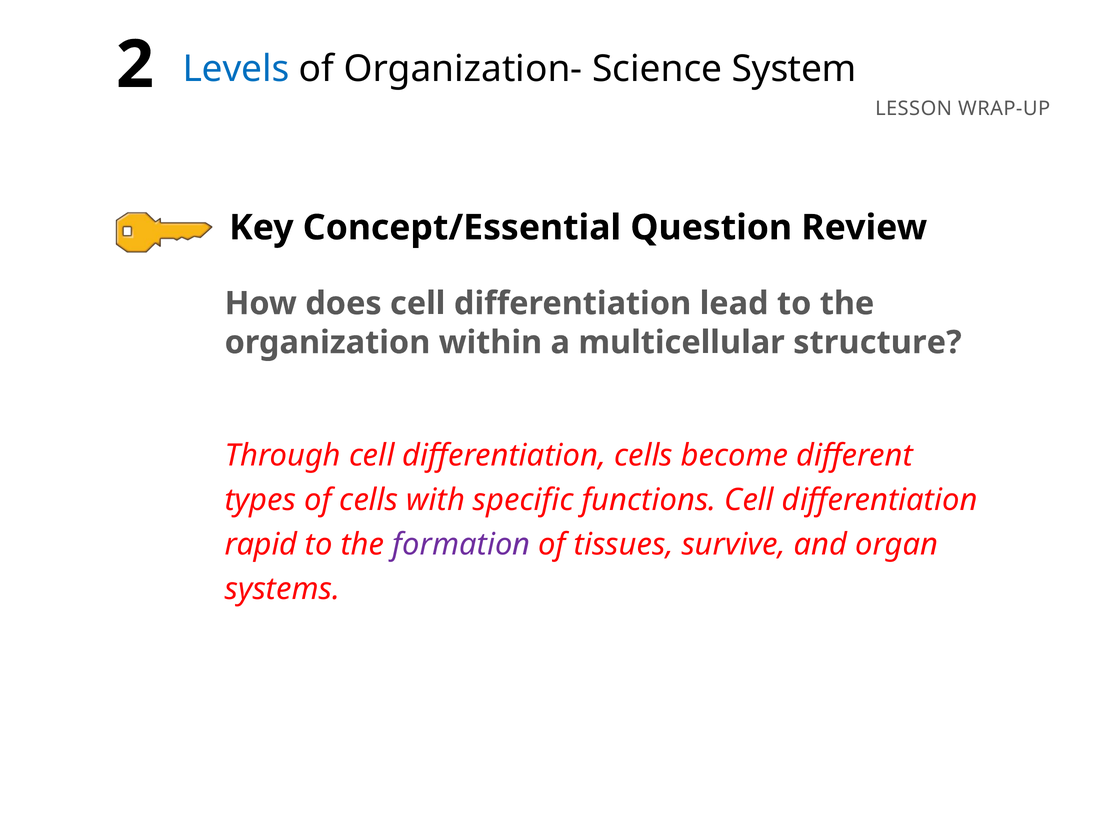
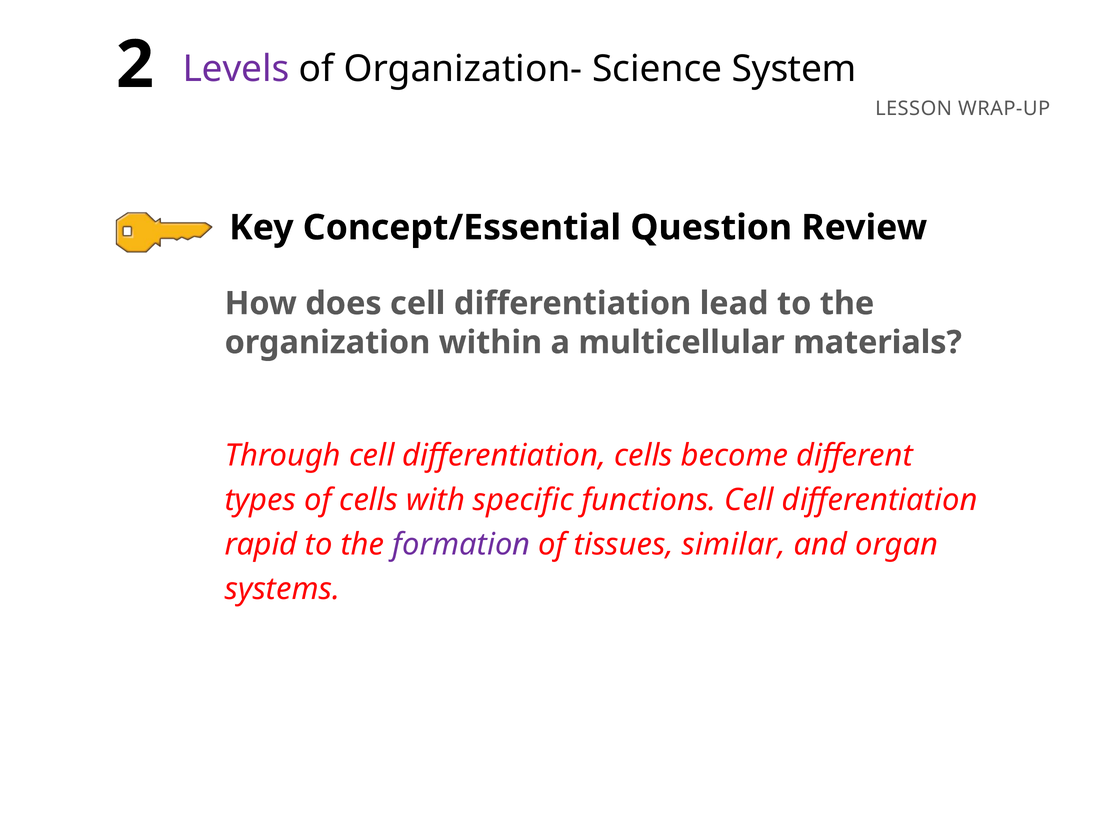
Levels colour: blue -> purple
structure: structure -> materials
survive: survive -> similar
